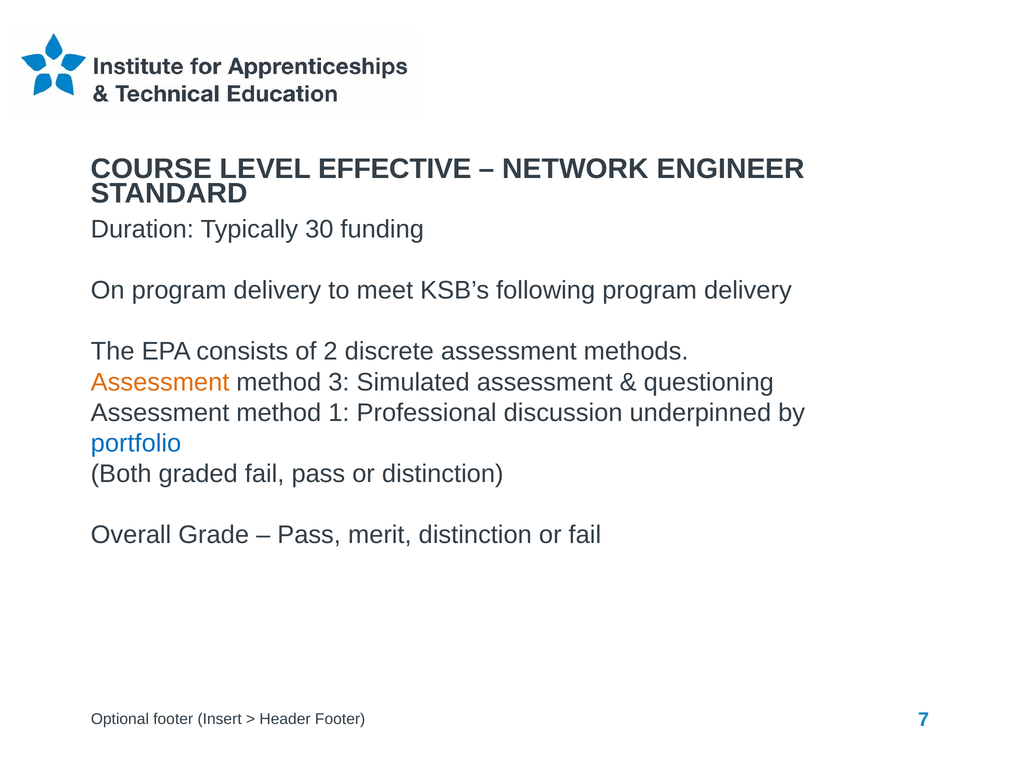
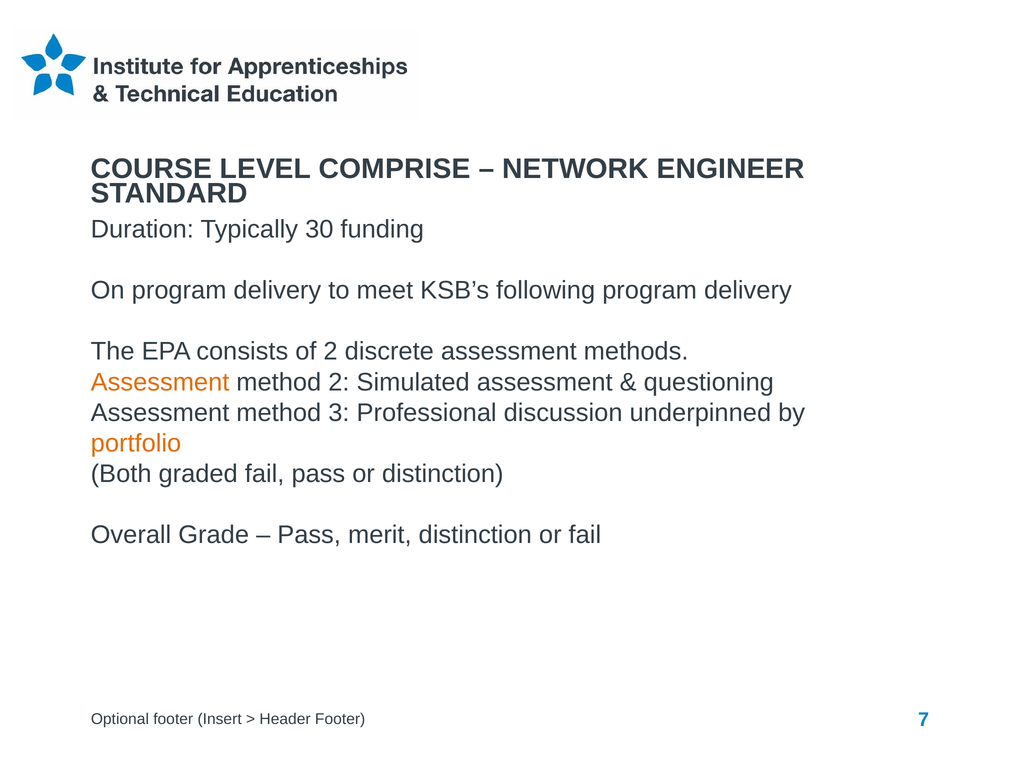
EFFECTIVE: EFFECTIVE -> COMPRISE
method 3: 3 -> 2
1: 1 -> 3
portfolio colour: blue -> orange
